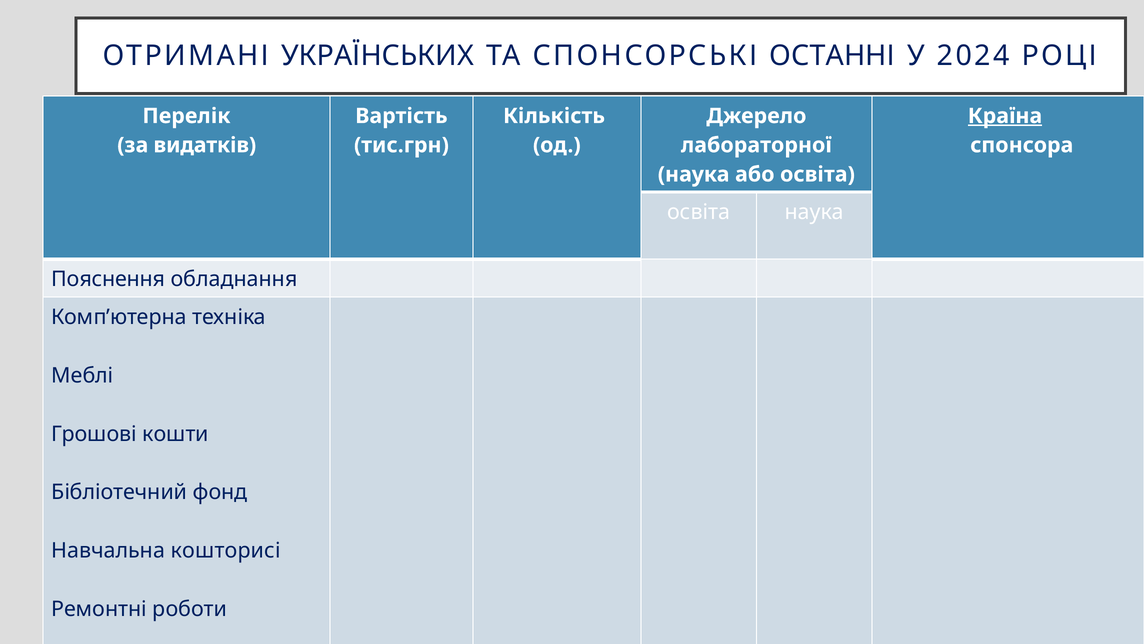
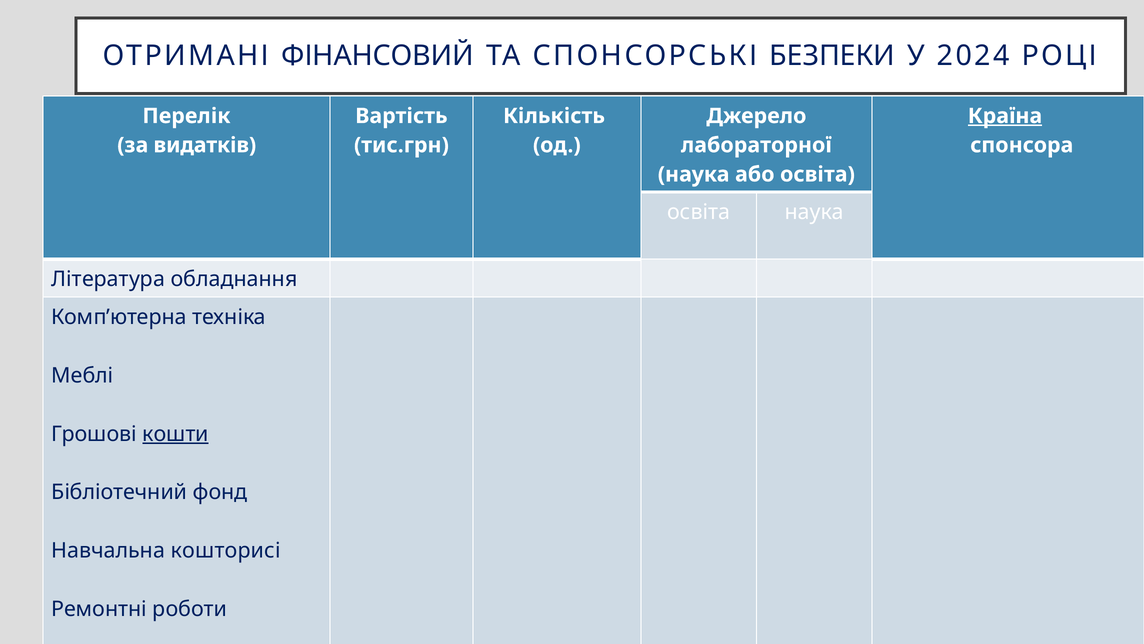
УКРАЇНСЬКИХ: УКРАЇНСЬКИХ -> ФІНАНСОВИЙ
ОСТАННІ: ОСТАННІ -> БЕЗПЕКИ
Пояснення: Пояснення -> Література
кошти underline: none -> present
